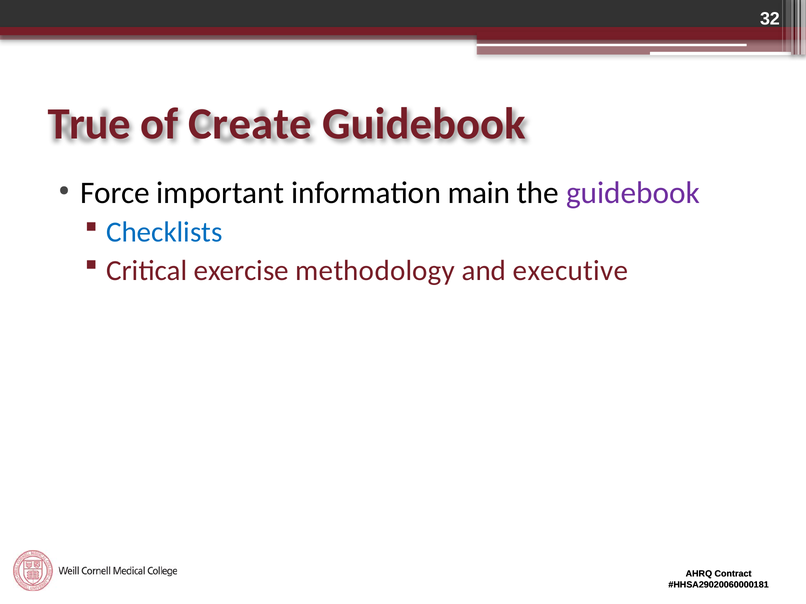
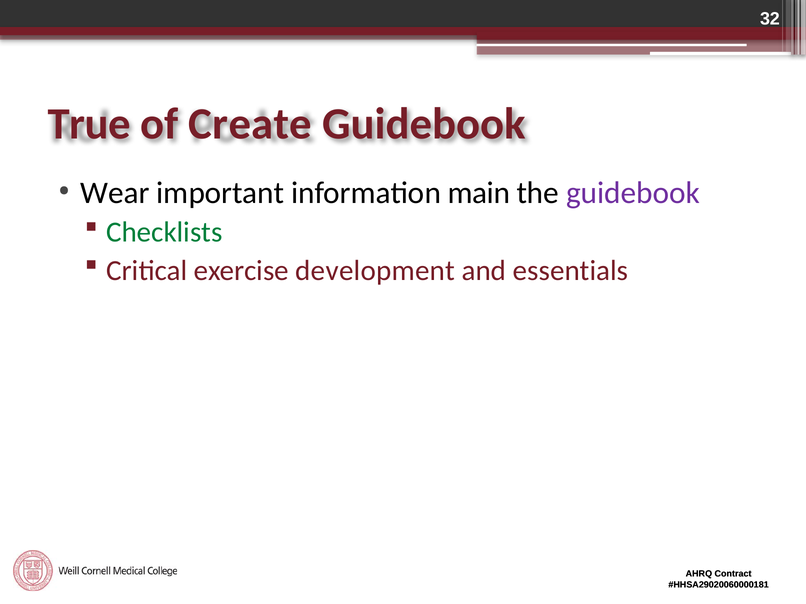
Force: Force -> Wear
Checklists colour: blue -> green
methodology: methodology -> development
executive: executive -> essentials
